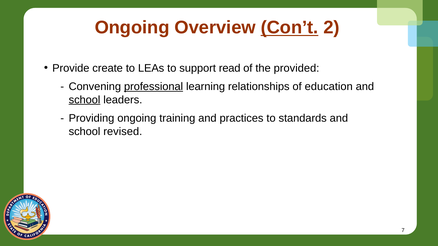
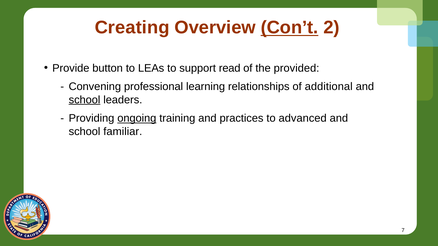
Ongoing at (132, 28): Ongoing -> Creating
create: create -> button
professional underline: present -> none
education: education -> additional
ongoing at (137, 119) underline: none -> present
standards: standards -> advanced
revised: revised -> familiar
